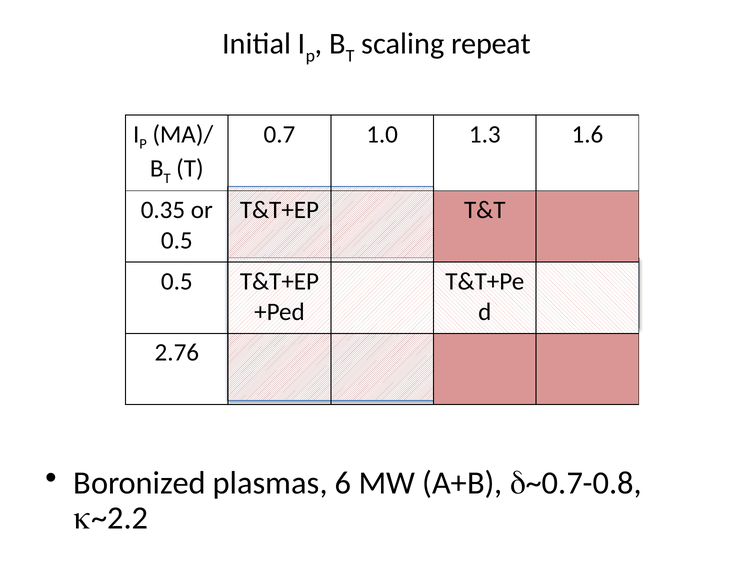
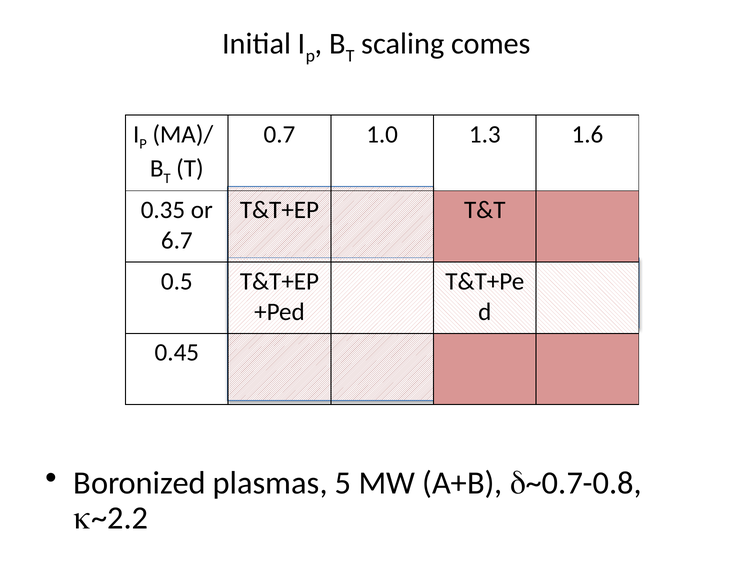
repeat: repeat -> comes
0.5 at (177, 241): 0.5 -> 6.7
2.76: 2.76 -> 0.45
6: 6 -> 5
